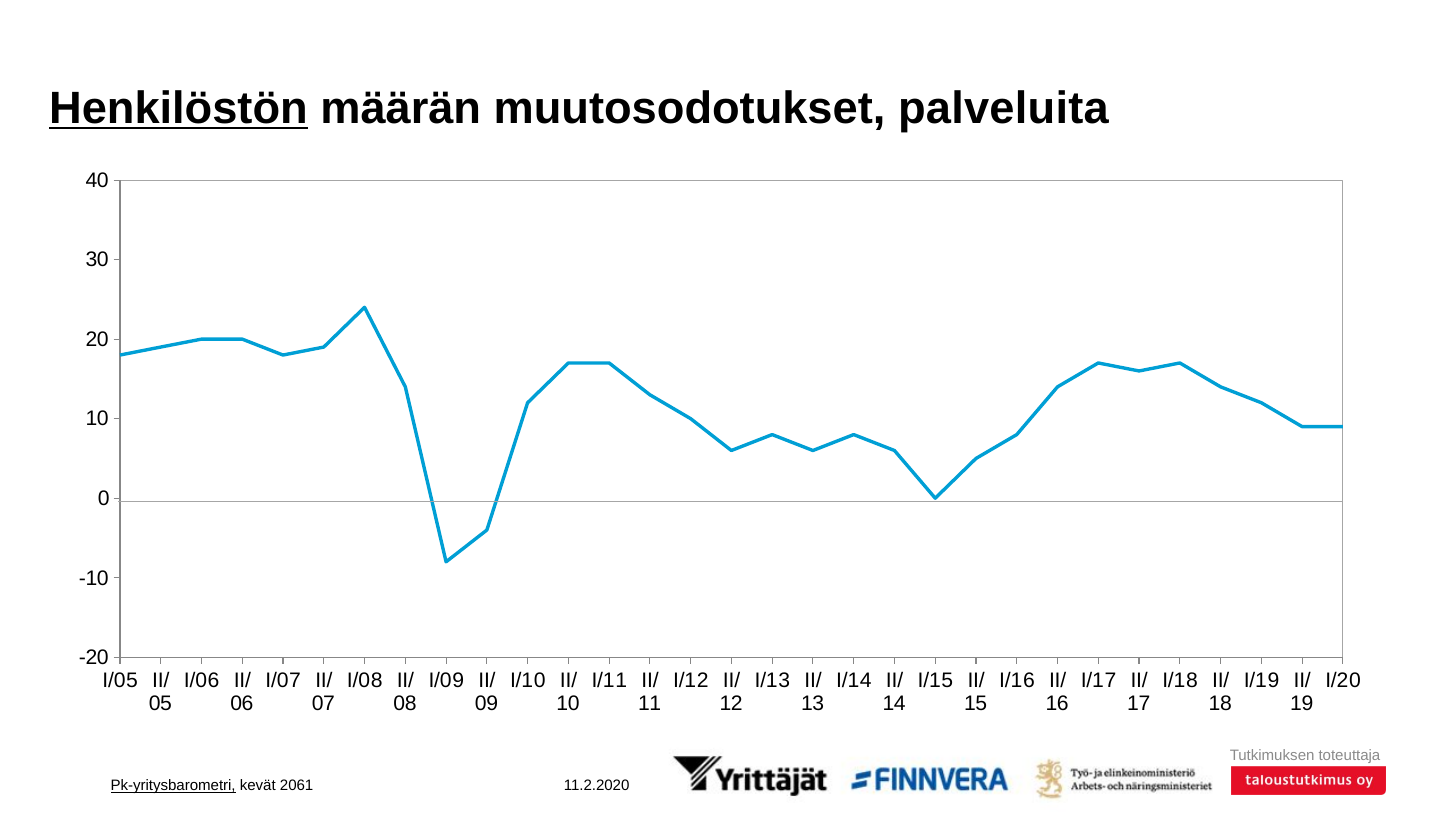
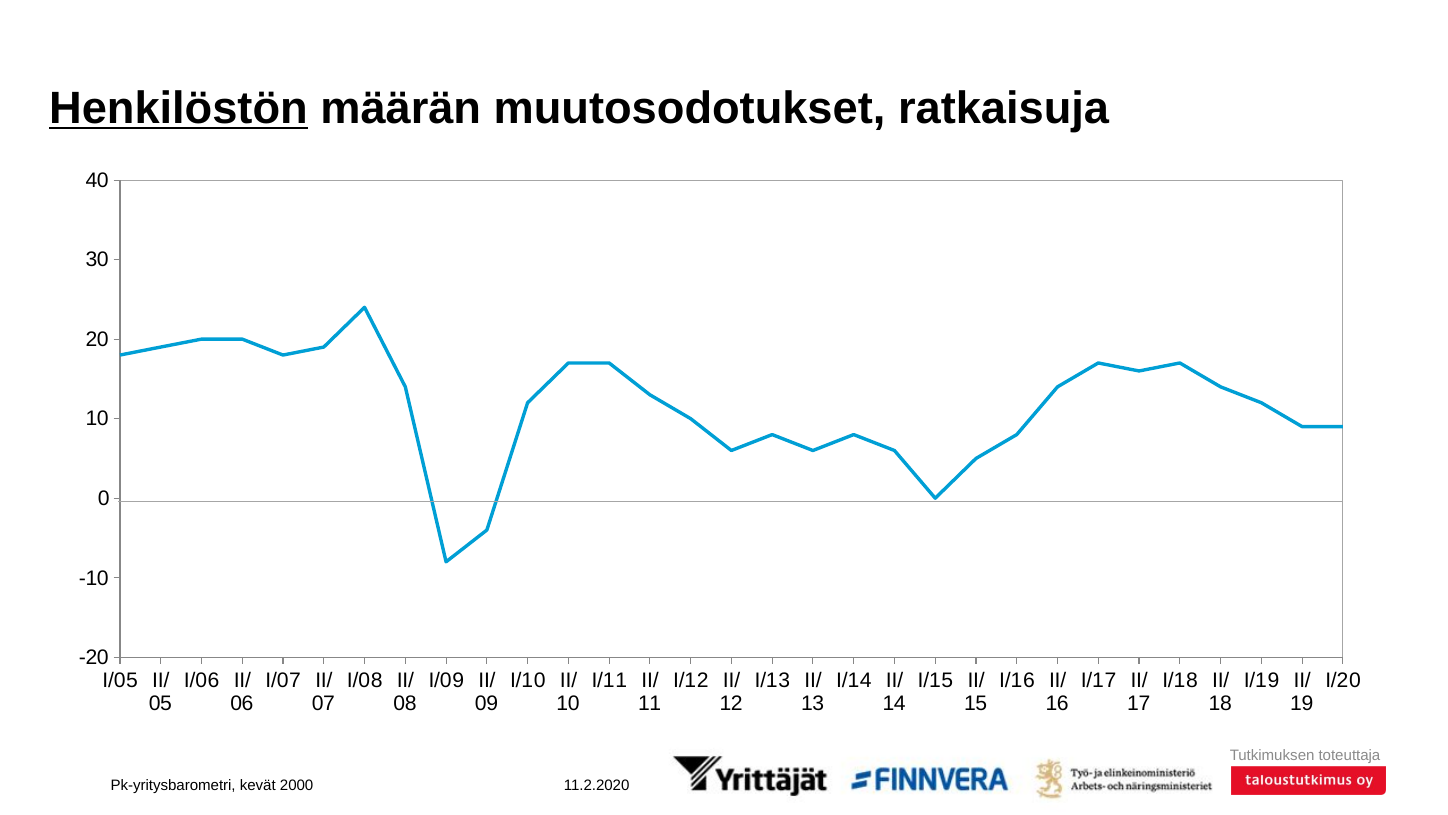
palveluita: palveluita -> ratkaisuja
Pk-yritysbarometri underline: present -> none
2061: 2061 -> 2000
